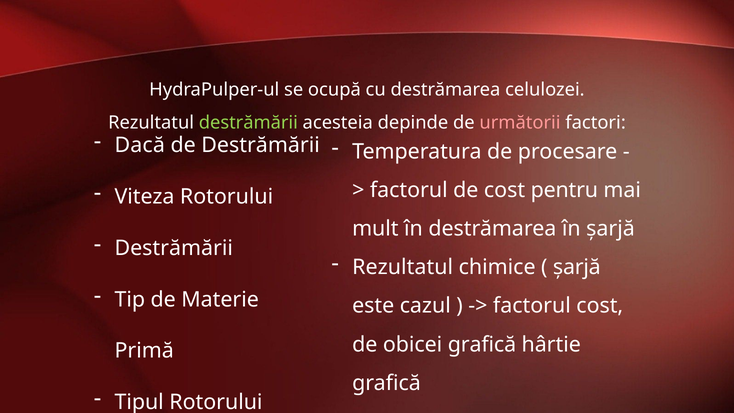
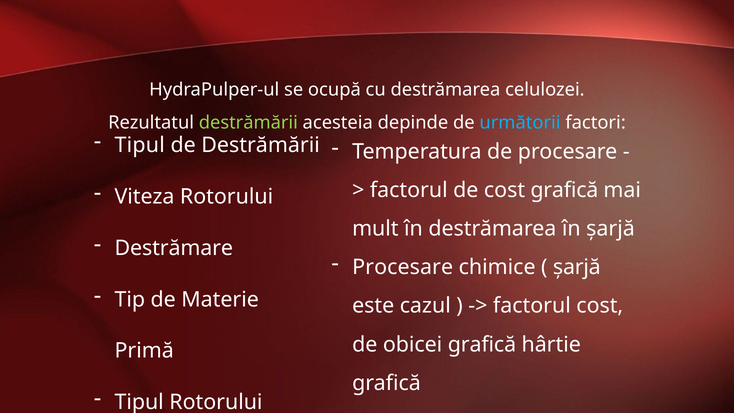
următorii colour: pink -> light blue
Dacă at (140, 145): Dacă -> Tipul
cost pentru: pentru -> grafică
Destrămării at (174, 248): Destrămării -> Destrămare
Rezultatul at (403, 267): Rezultatul -> Procesare
